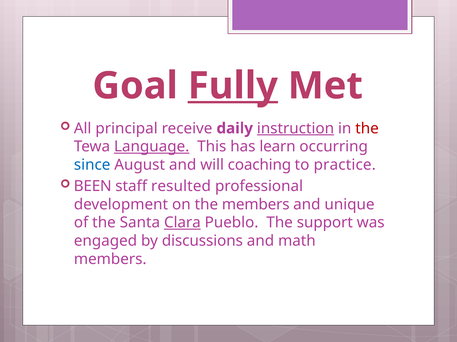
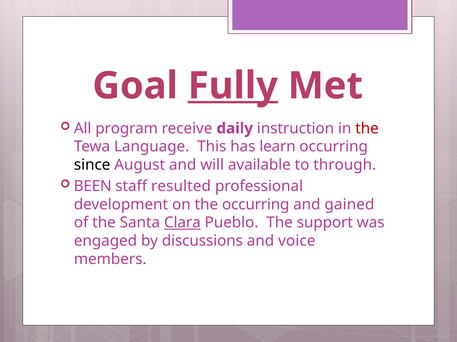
principal: principal -> program
instruction underline: present -> none
Language underline: present -> none
since colour: blue -> black
coaching: coaching -> available
practice: practice -> through
the members: members -> occurring
unique: unique -> gained
math: math -> voice
